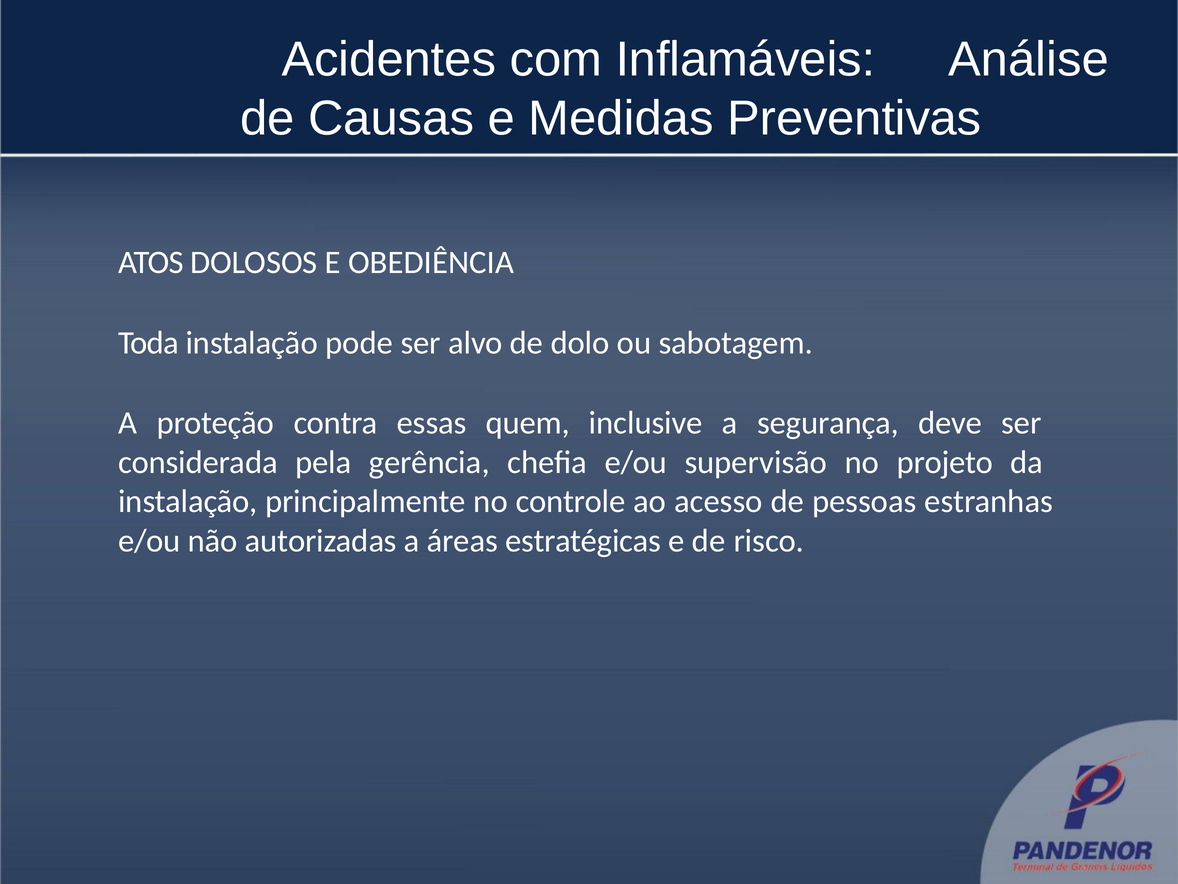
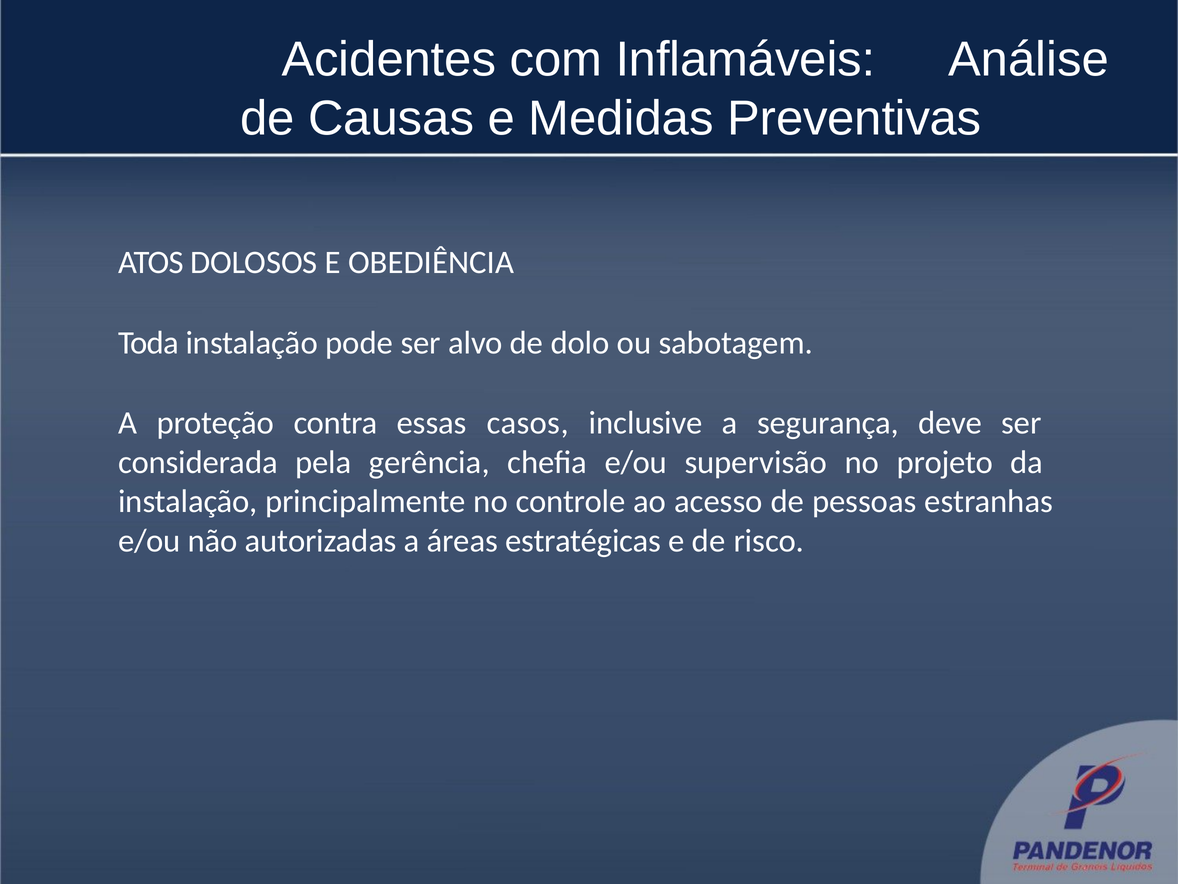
quem: quem -> casos
